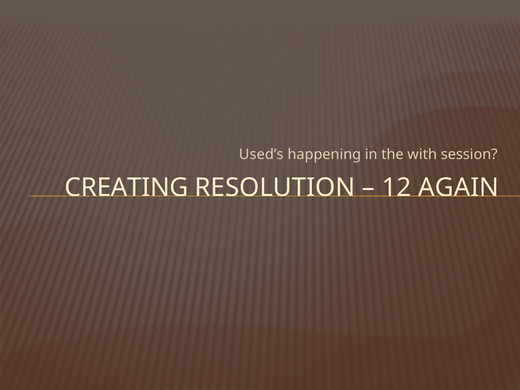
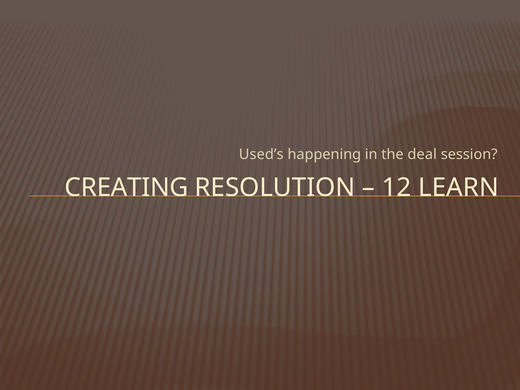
with: with -> deal
AGAIN: AGAIN -> LEARN
